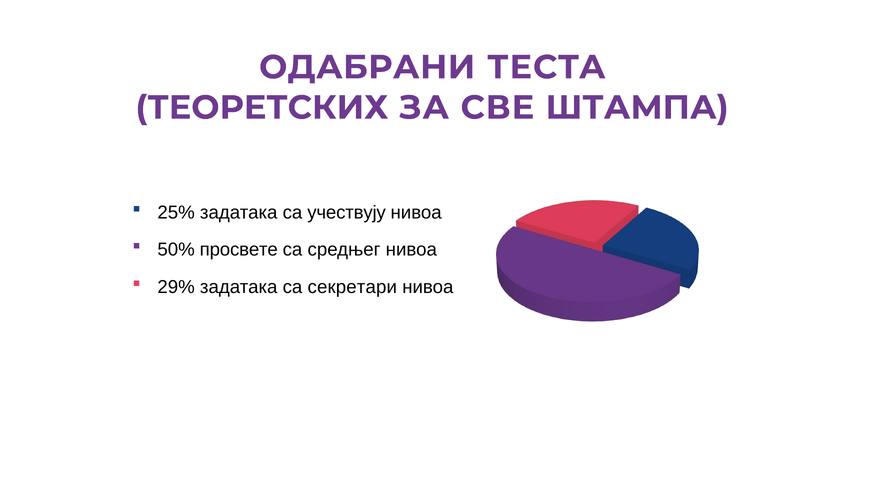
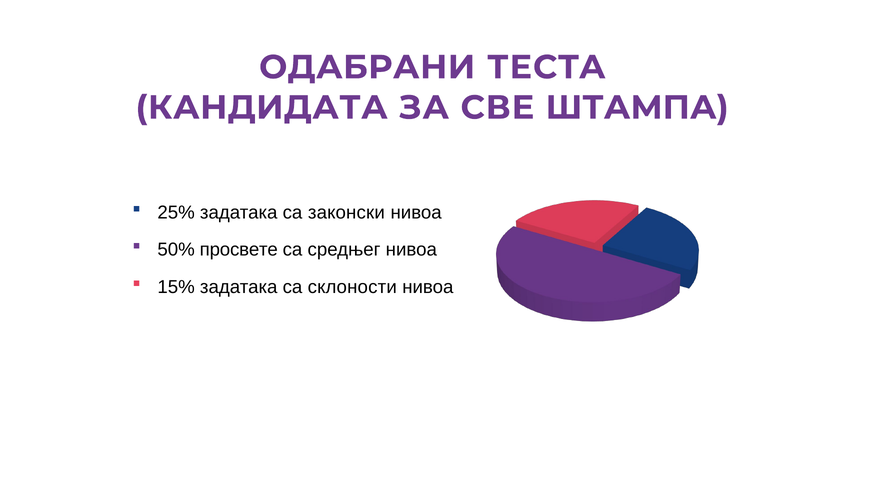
ТЕОРЕТСКИХ: ТЕОРЕТСКИХ -> КАНДИДАТА
учествују: учествују -> законски
29%: 29% -> 15%
секретари: секретари -> склоности
